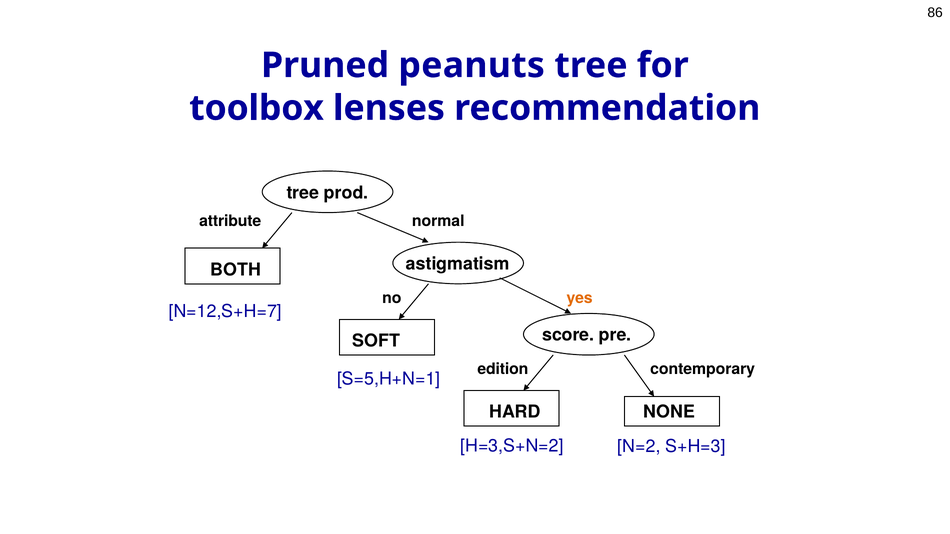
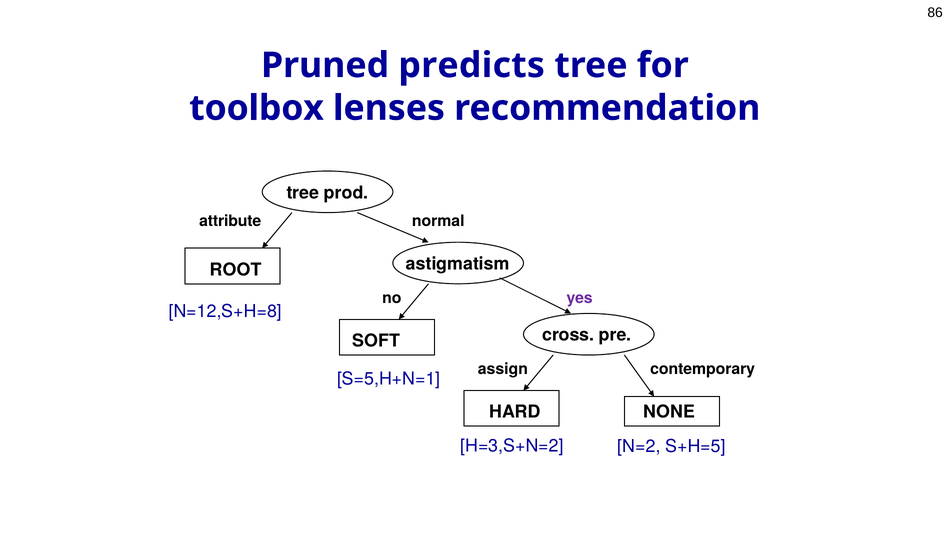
peanuts: peanuts -> predicts
BOTH: BOTH -> ROOT
yes colour: orange -> purple
N=12,S+H=7: N=12,S+H=7 -> N=12,S+H=8
score: score -> cross
edition: edition -> assign
S+H=3: S+H=3 -> S+H=5
